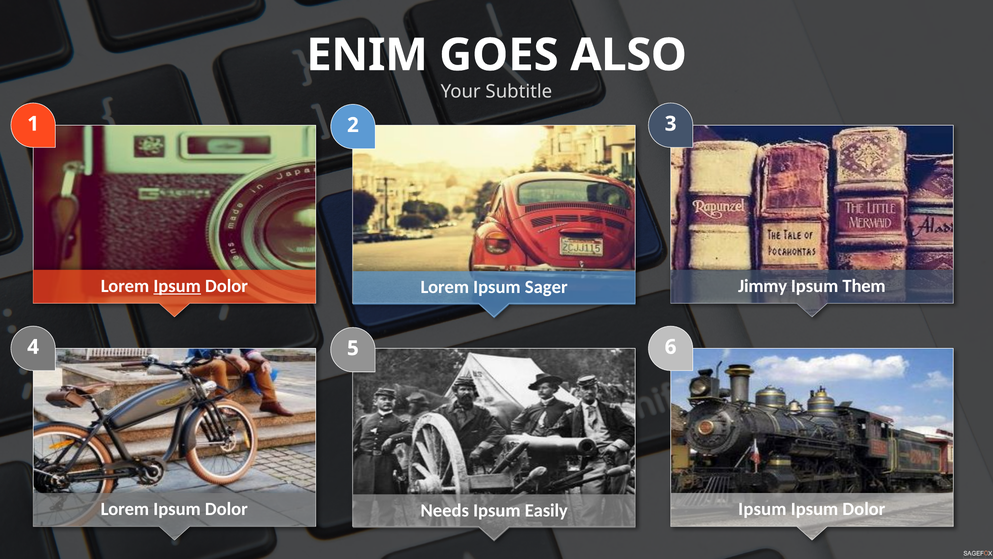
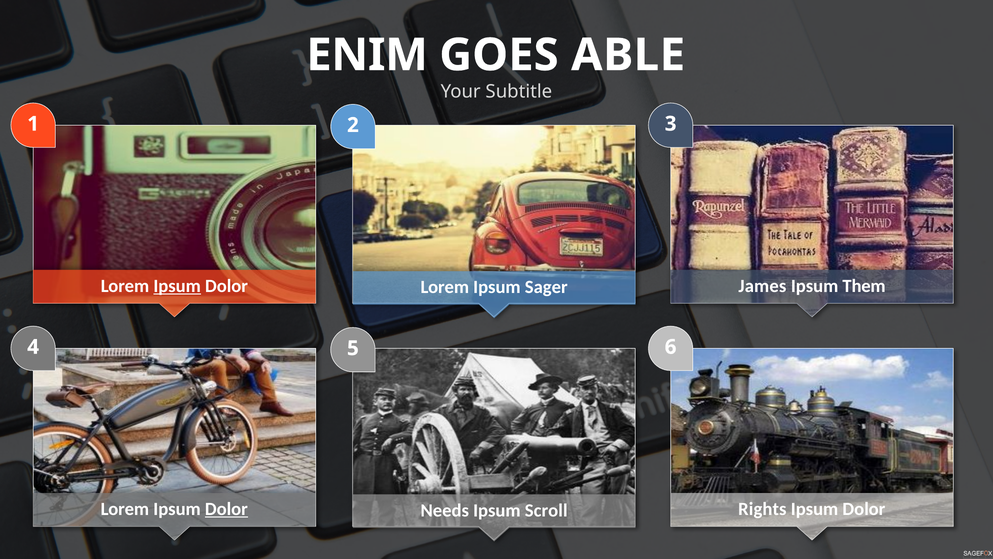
ALSO: ALSO -> ABLE
Jimmy: Jimmy -> James
Dolor at (226, 509) underline: none -> present
Ipsum at (762, 509): Ipsum -> Rights
Easily: Easily -> Scroll
